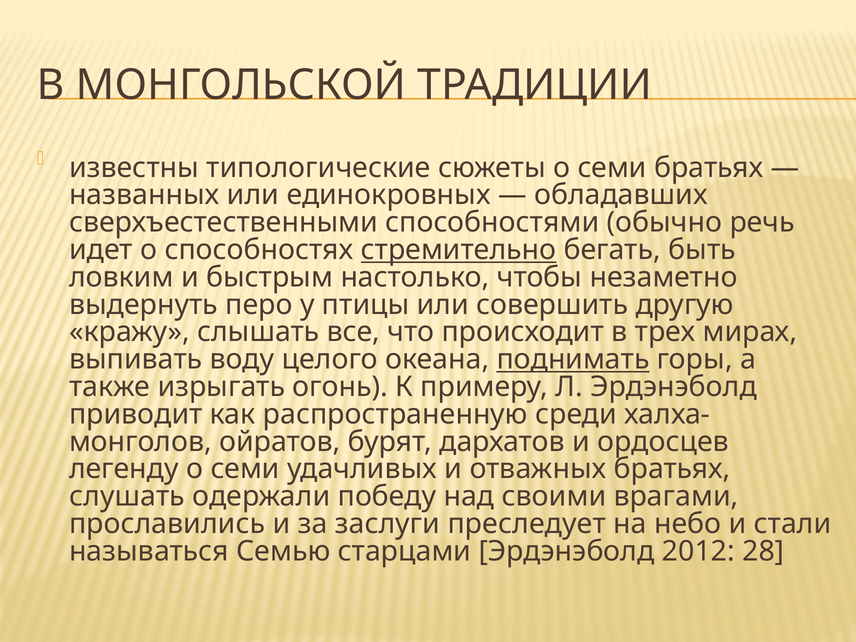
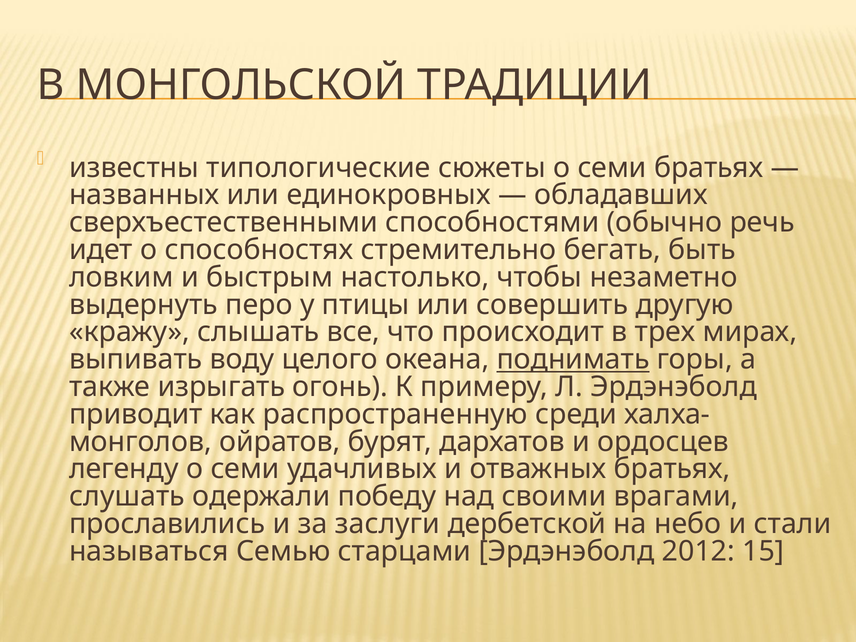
стремительно underline: present -> none
преследует: преследует -> дербетской
28: 28 -> 15
